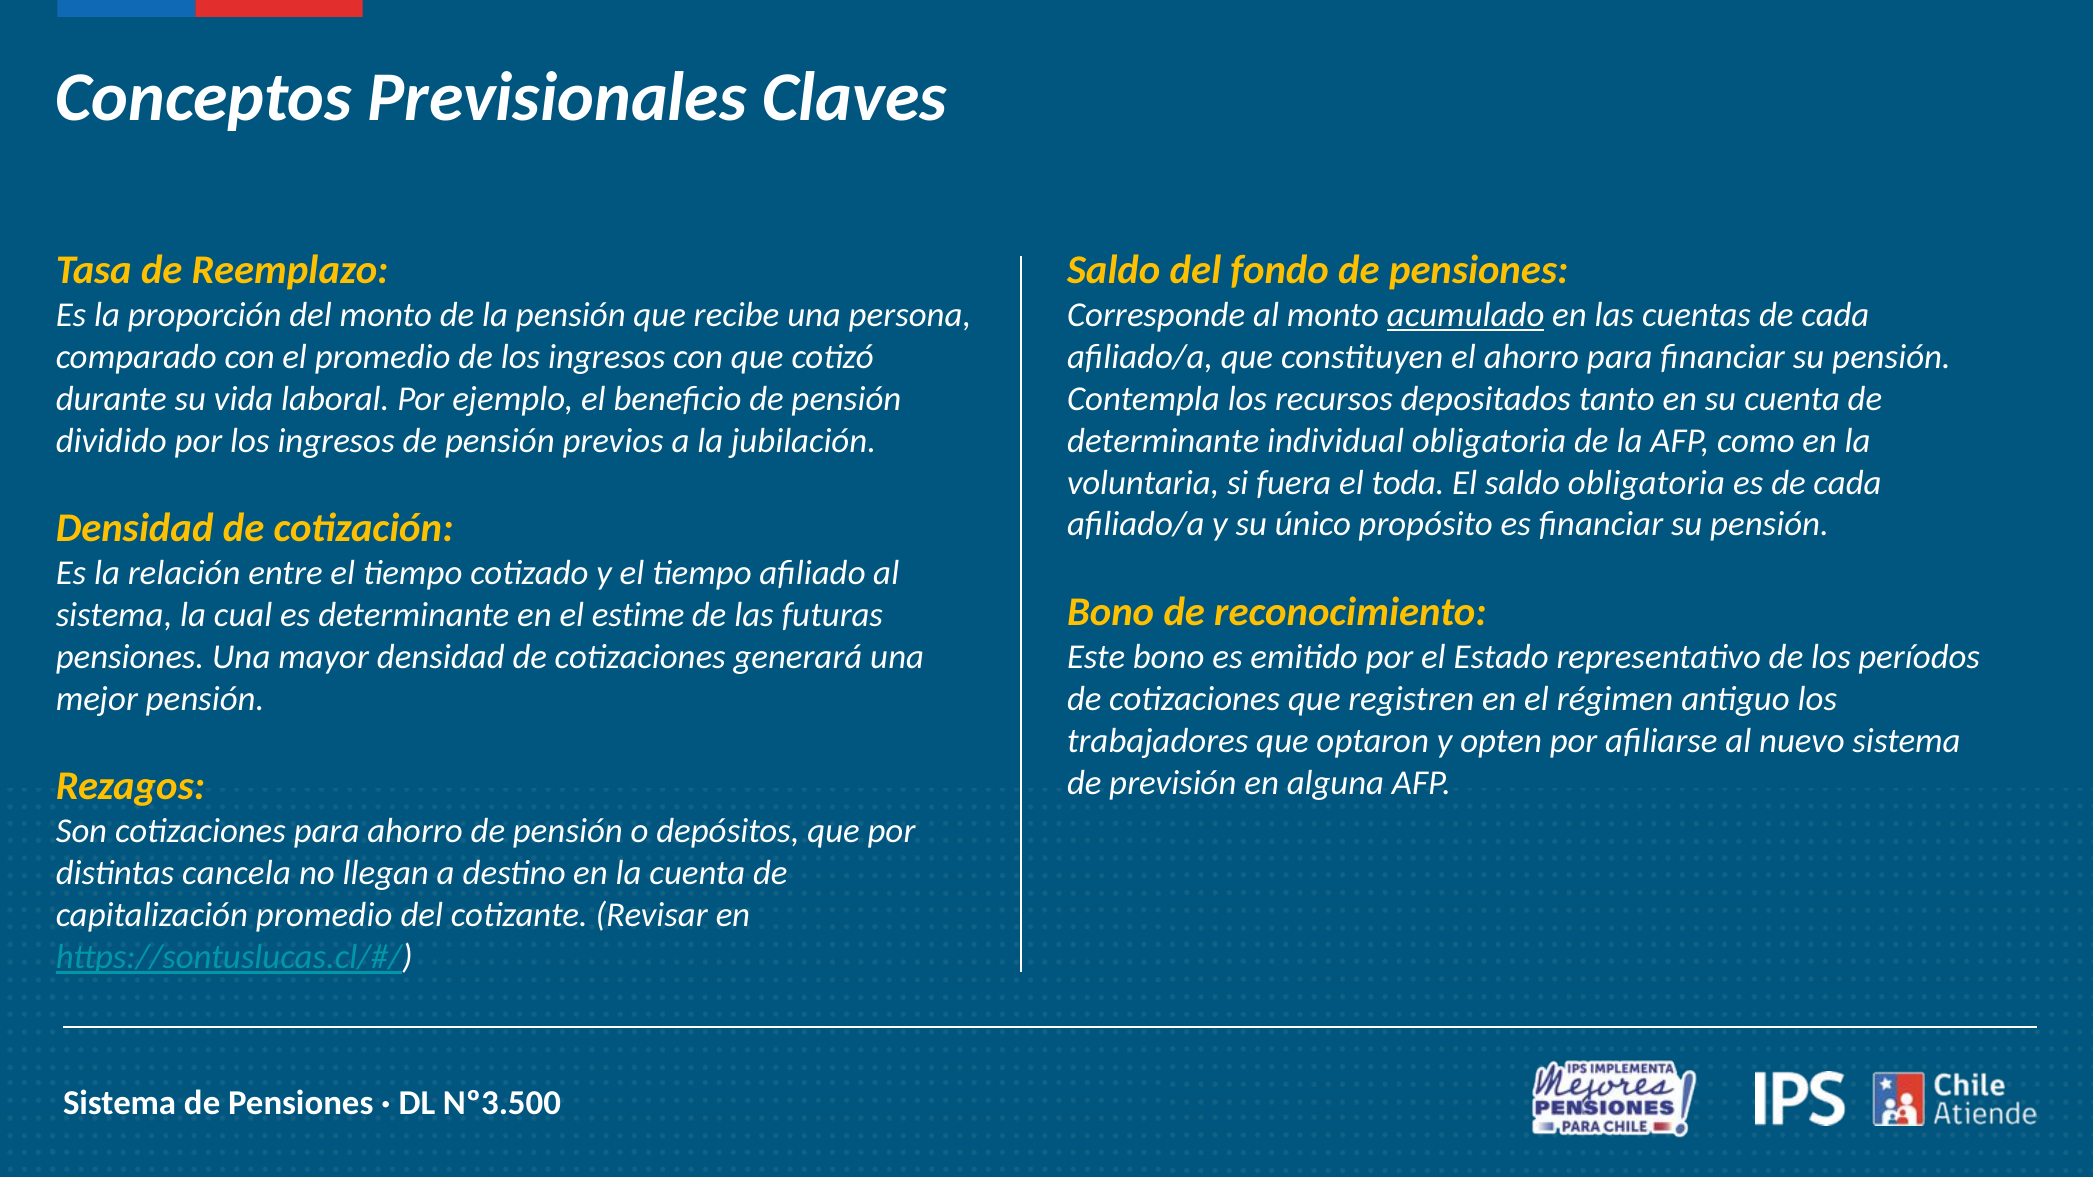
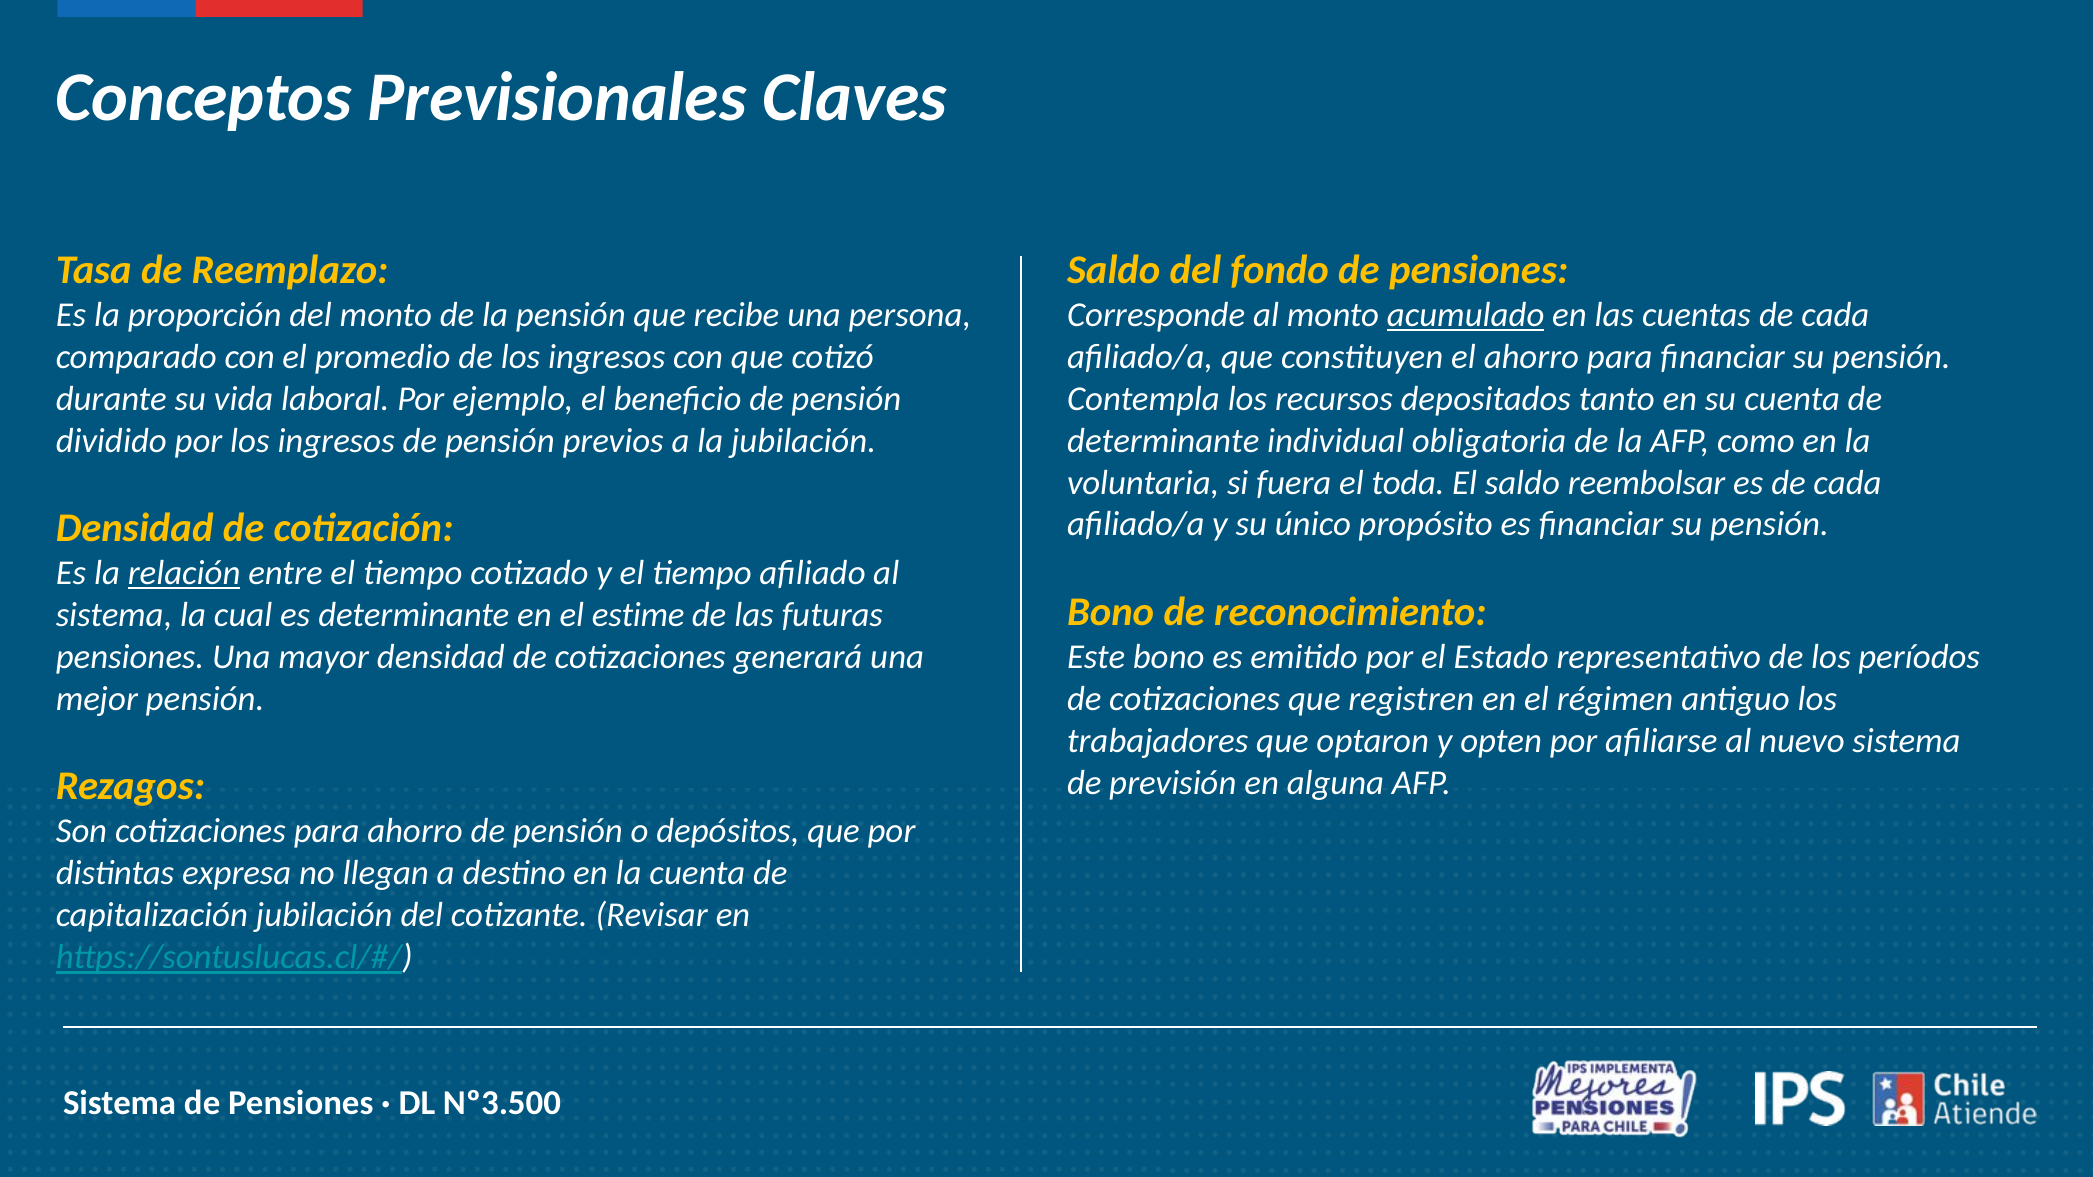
saldo obligatoria: obligatoria -> reembolsar
relación underline: none -> present
cancela: cancela -> expresa
capitalización promedio: promedio -> jubilación
